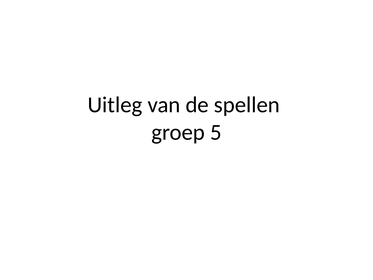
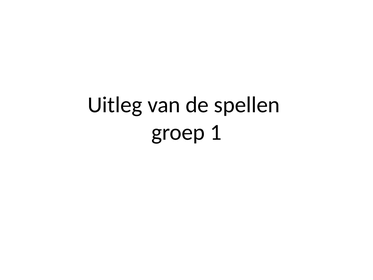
5: 5 -> 1
